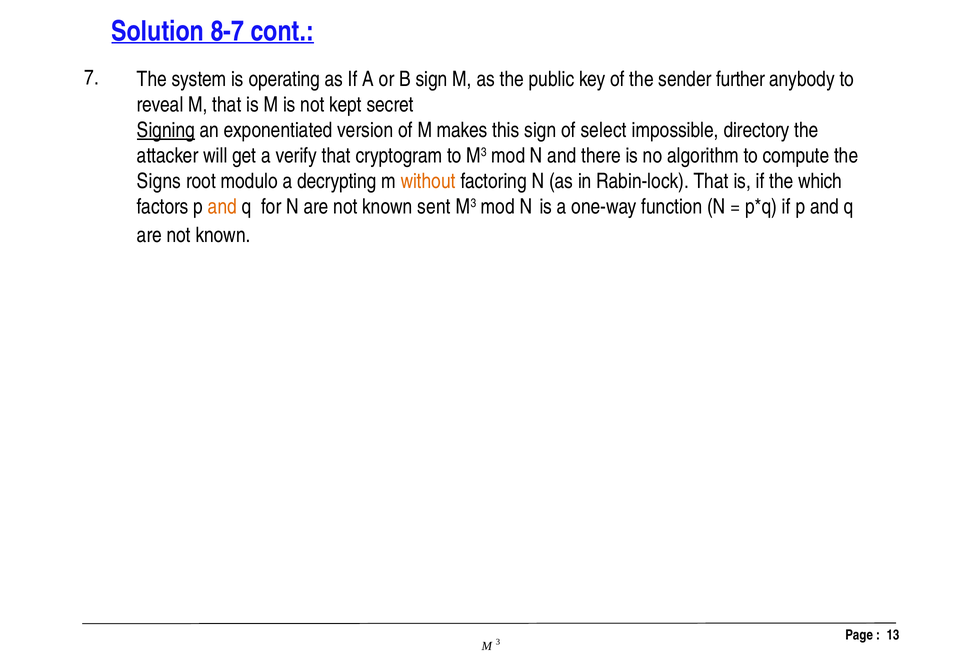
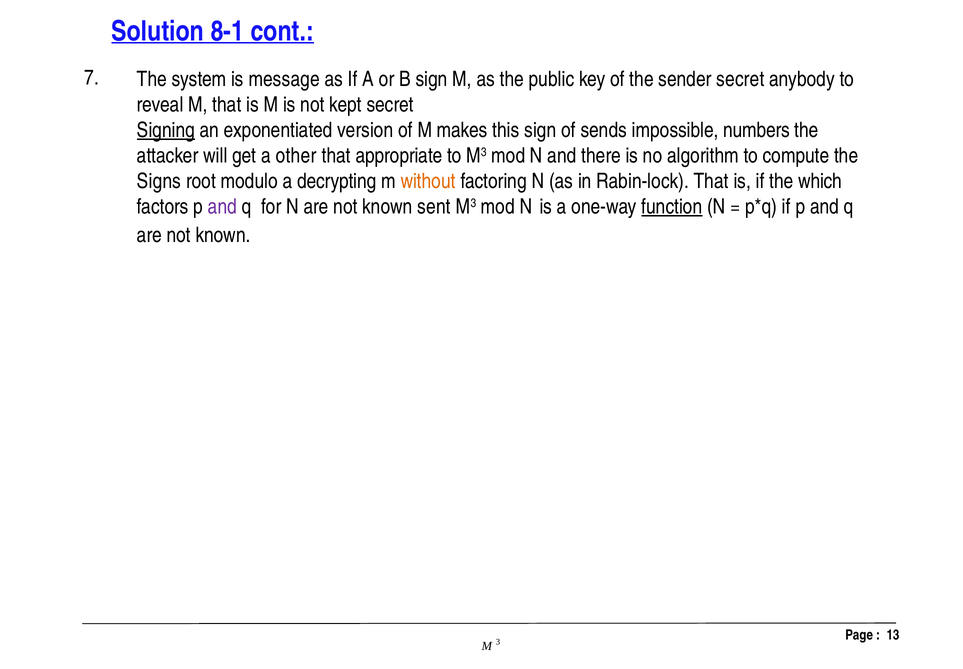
8-7: 8-7 -> 8-1
operating: operating -> message
sender further: further -> secret
select: select -> sends
directory: directory -> numbers
verify: verify -> other
cryptogram: cryptogram -> appropriate
and at (222, 207) colour: orange -> purple
function underline: none -> present
